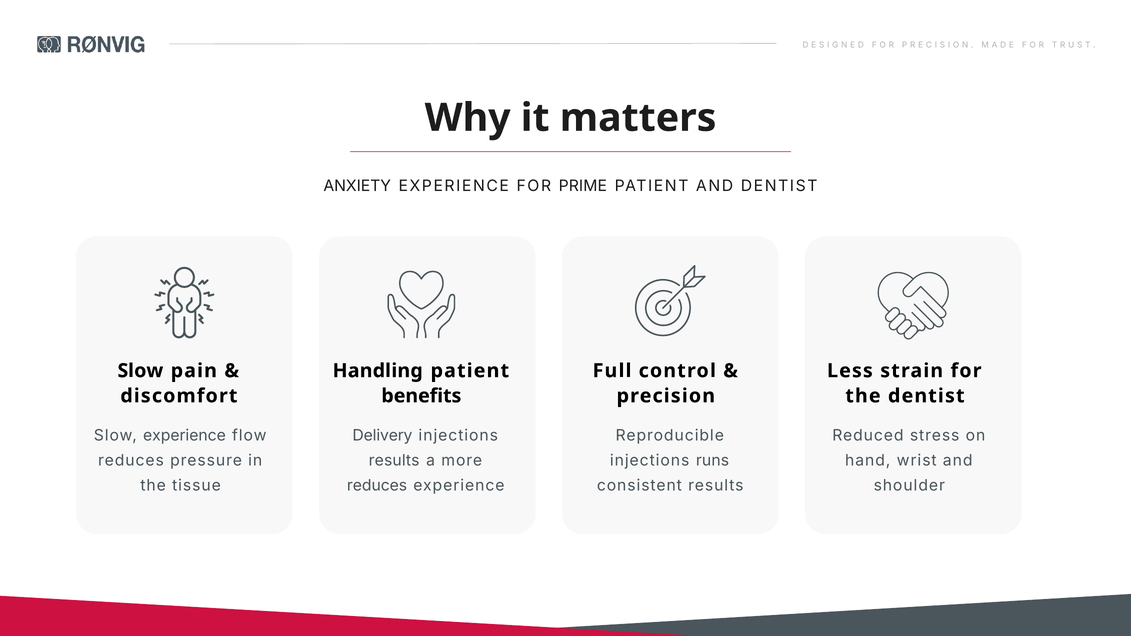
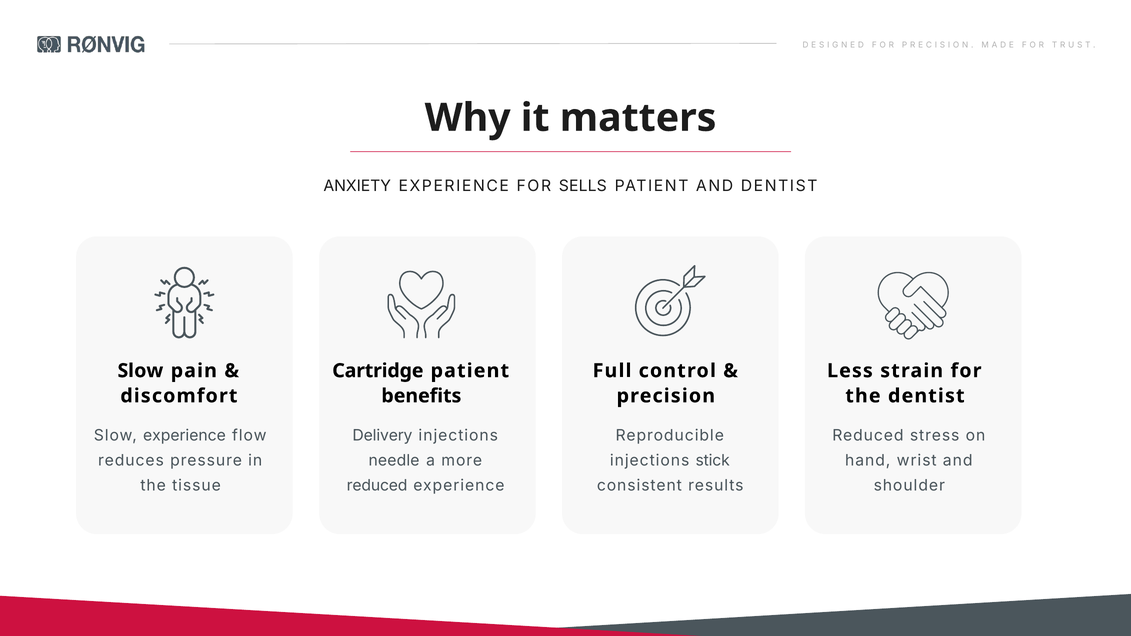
PRIME: PRIME -> SELLS
Handling: Handling -> Cartridge
results at (394, 461): results -> needle
runs: runs -> stick
reduces at (377, 486): reduces -> reduced
